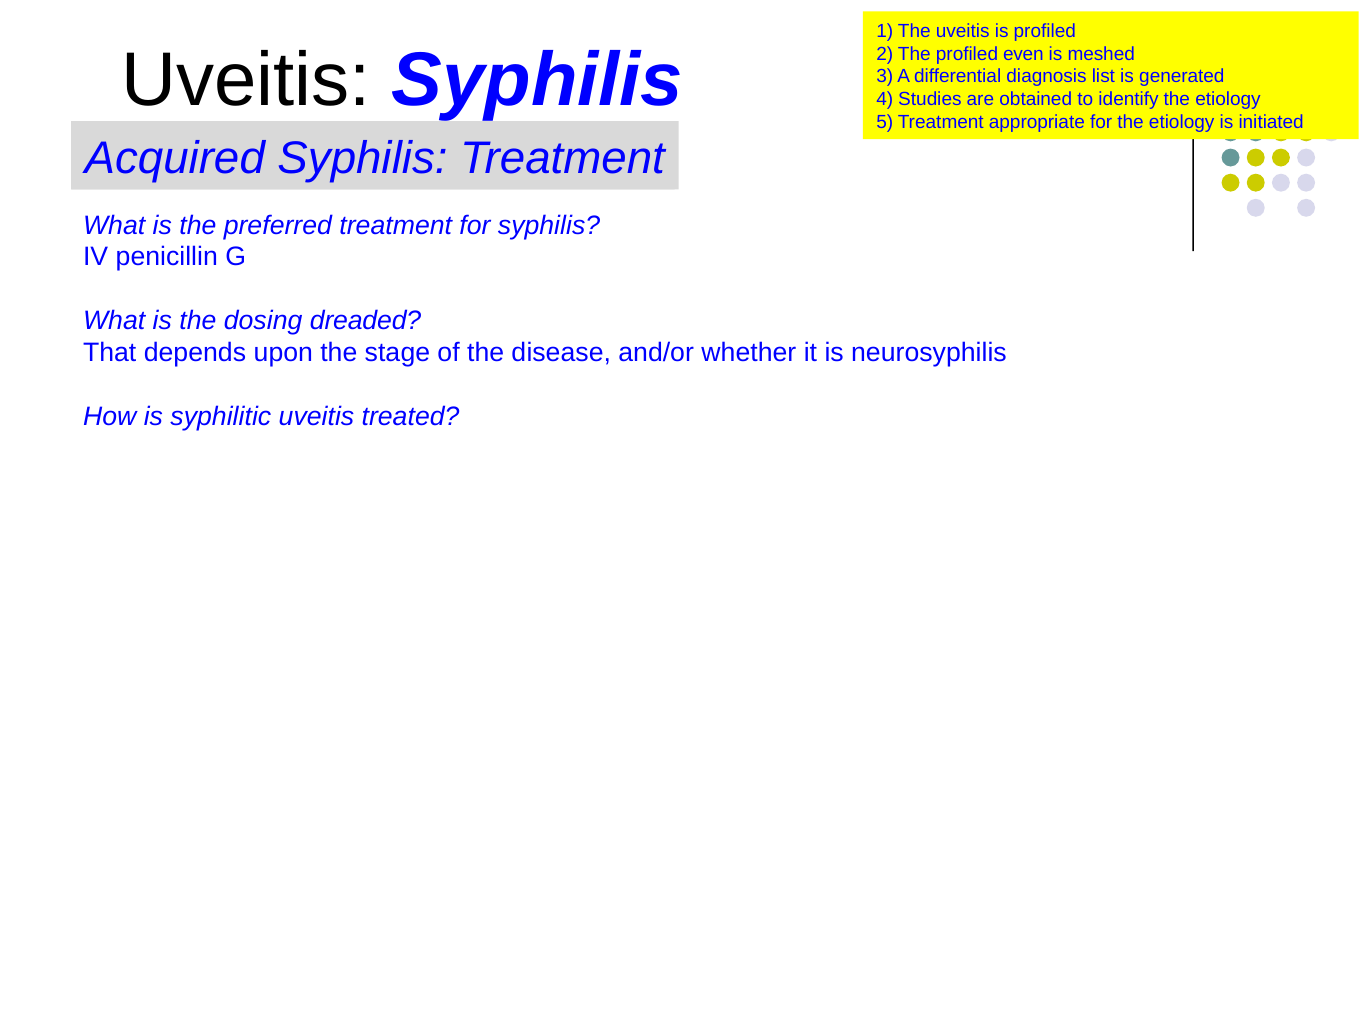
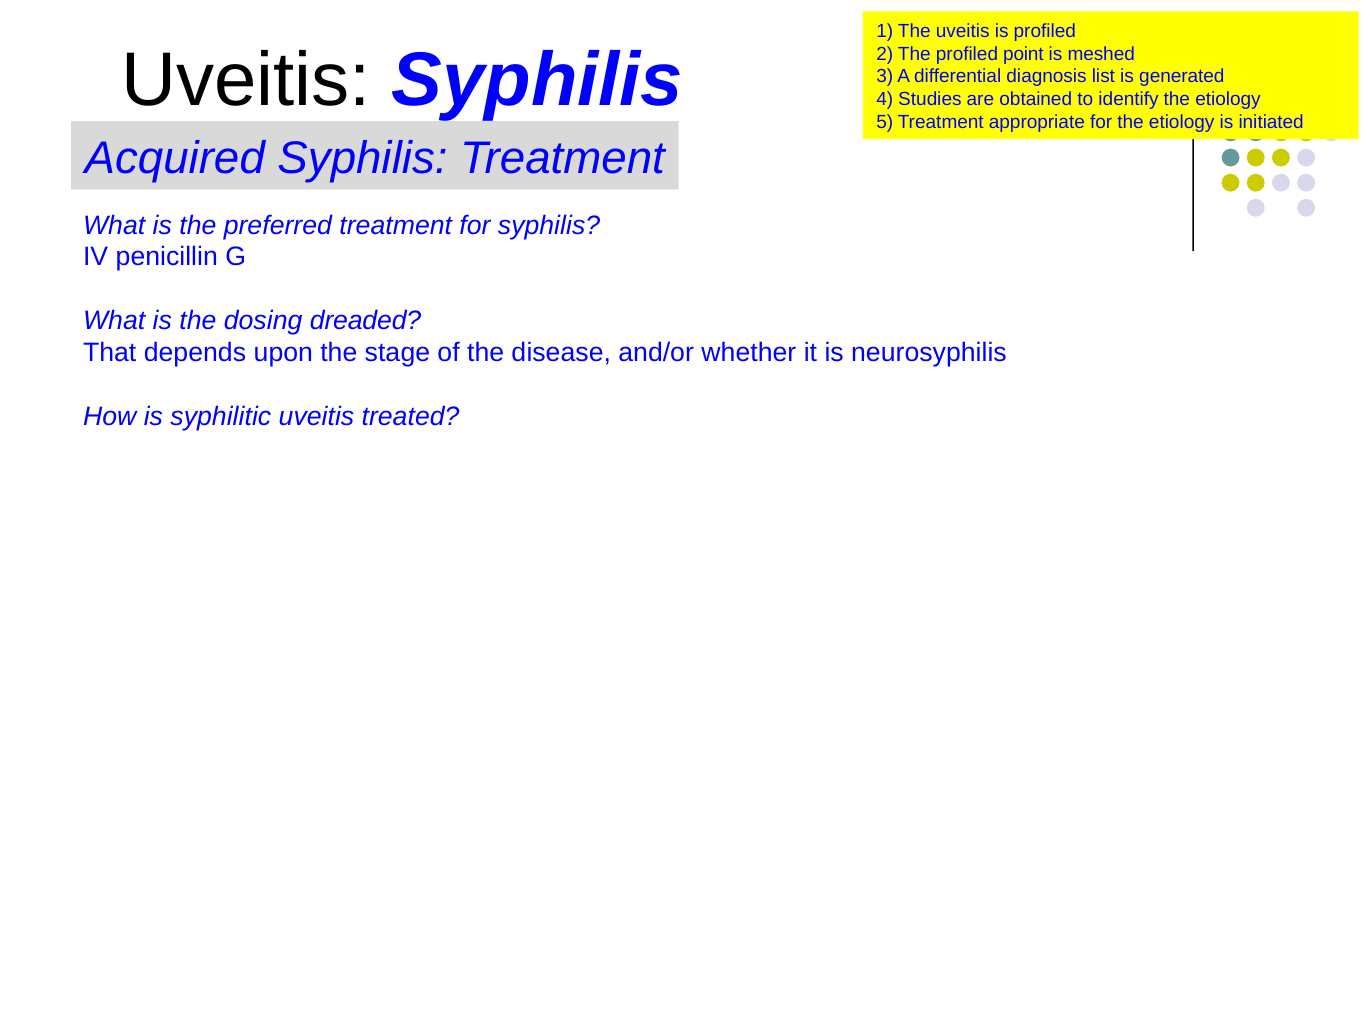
even: even -> point
